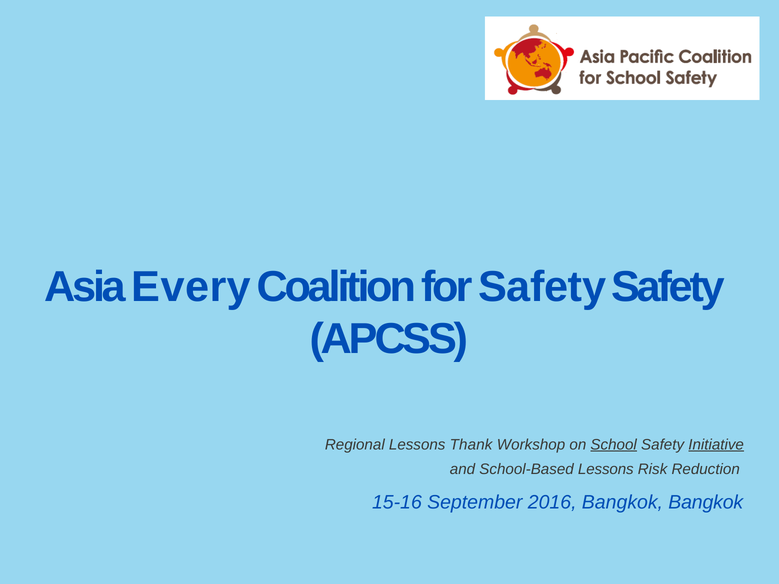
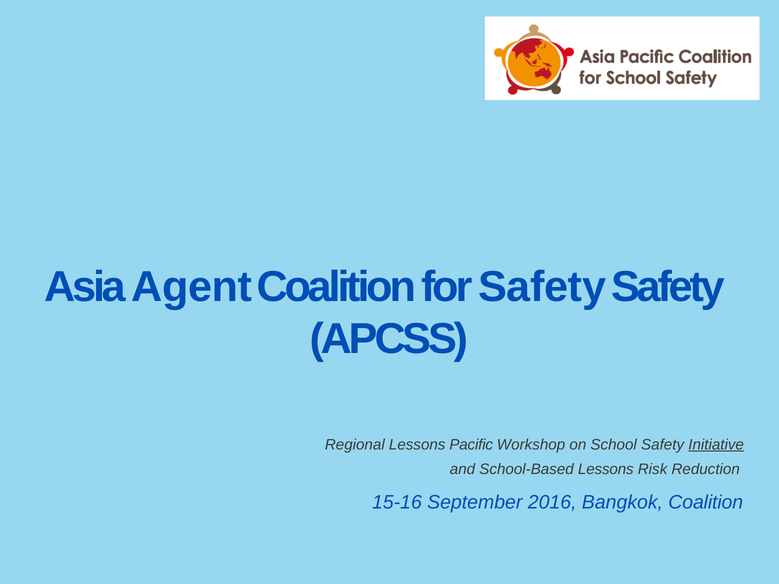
Every: Every -> Agent
Thank: Thank -> Pacific
School underline: present -> none
Bangkok Bangkok: Bangkok -> Coalition
